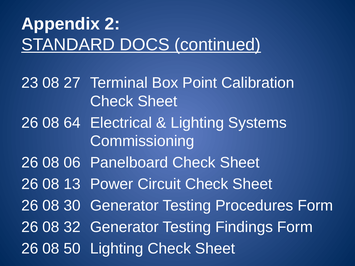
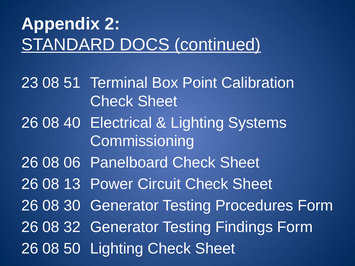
27: 27 -> 51
64: 64 -> 40
